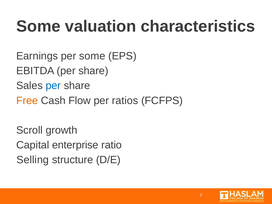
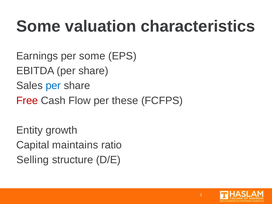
Free colour: orange -> red
ratios: ratios -> these
Scroll: Scroll -> Entity
enterprise: enterprise -> maintains
